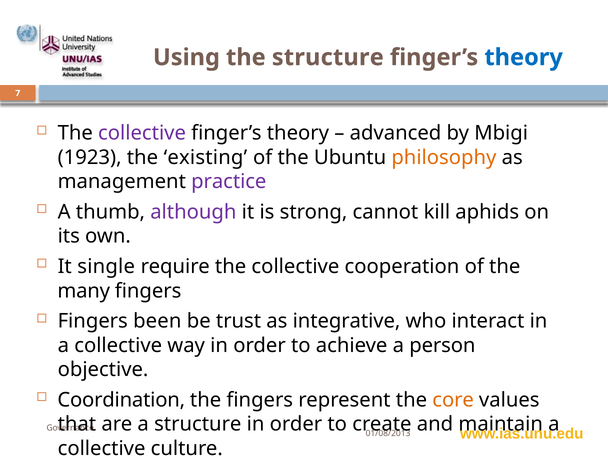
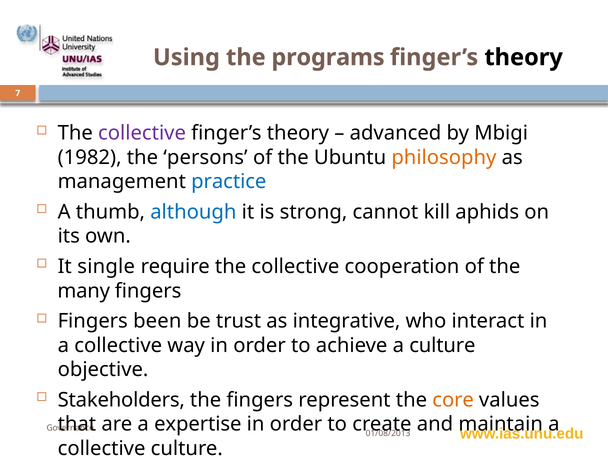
the structure: structure -> programs
theory at (524, 57) colour: blue -> black
1923: 1923 -> 1982
existing: existing -> persons
practice colour: purple -> blue
although colour: purple -> blue
a person: person -> culture
Coordination: Coordination -> Stakeholders
a structure: structure -> expertise
